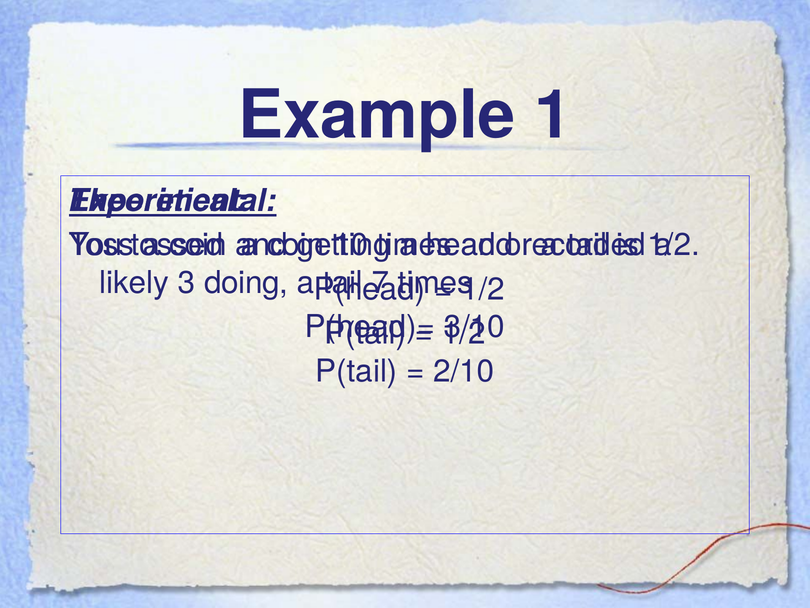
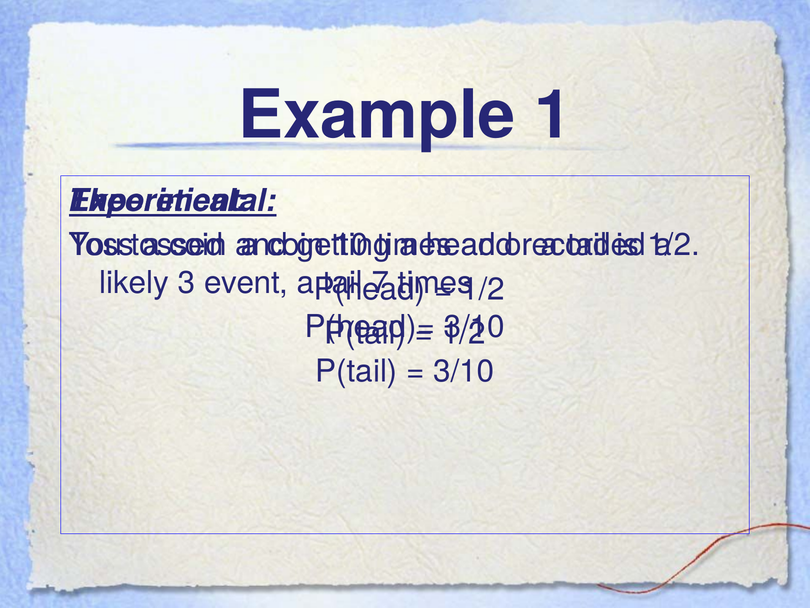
doing: doing -> event
2/10 at (464, 371): 2/10 -> 3/10
